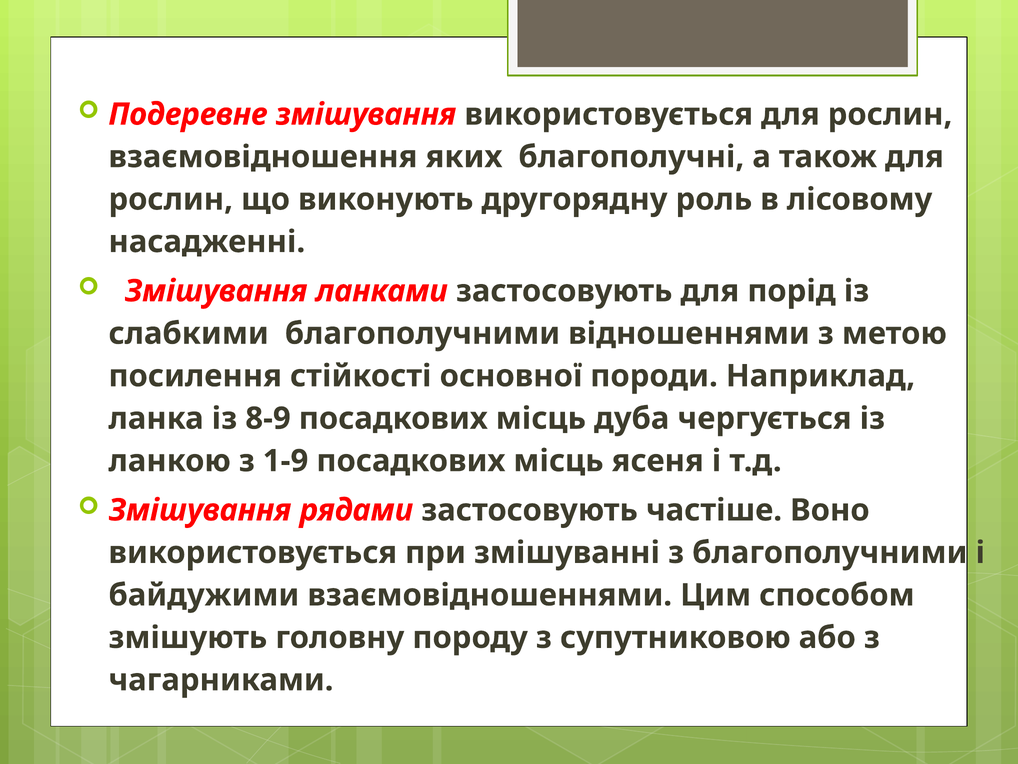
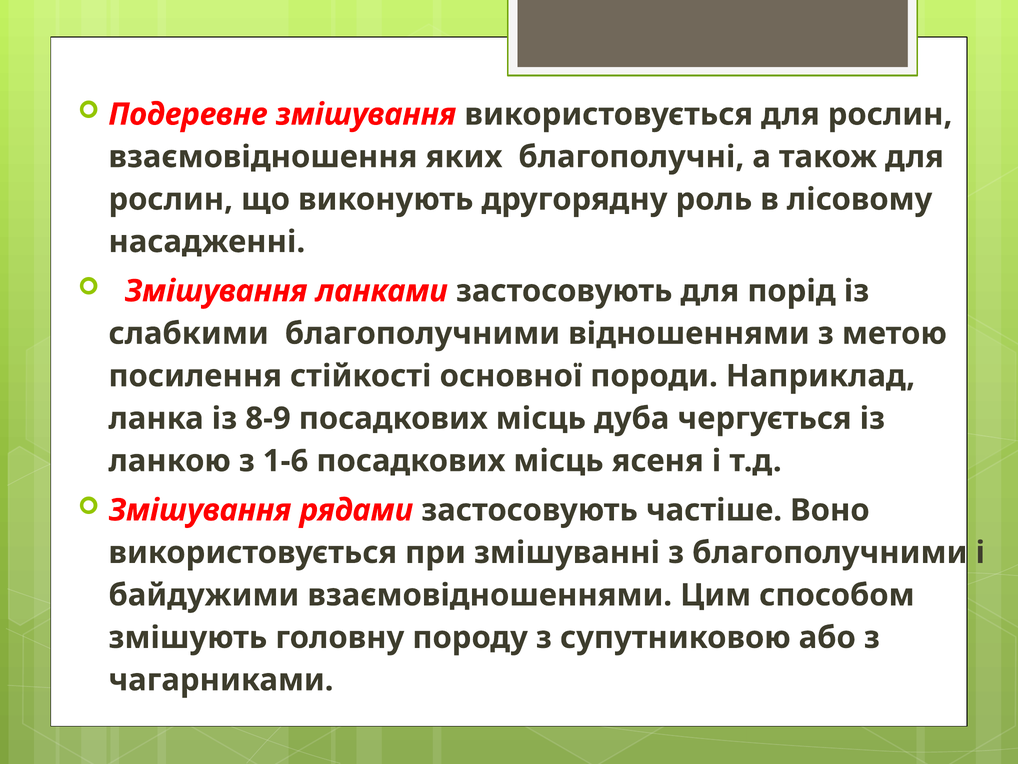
1-9: 1-9 -> 1-6
